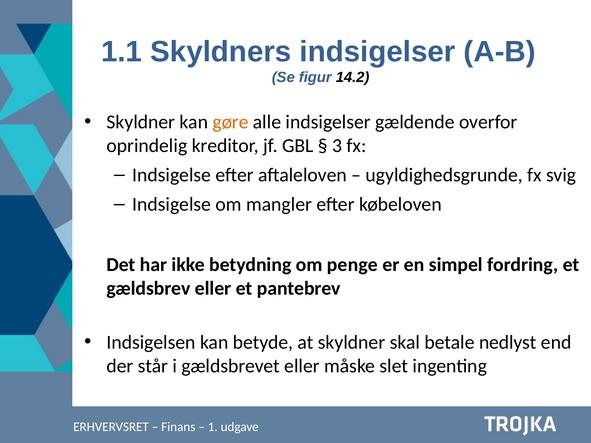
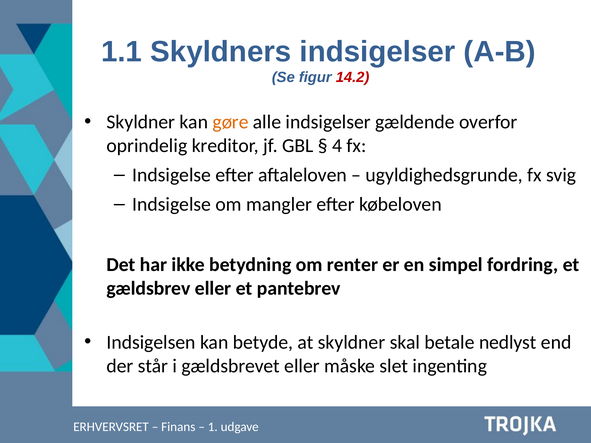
14.2 colour: black -> red
3 at (337, 146): 3 -> 4
penge: penge -> renter
